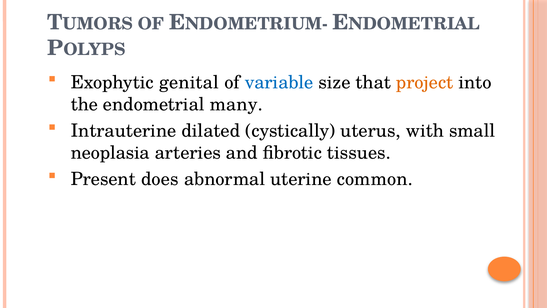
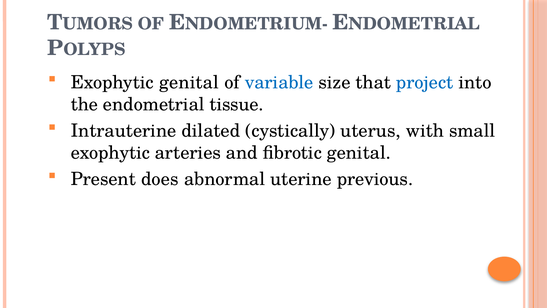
project colour: orange -> blue
many: many -> tissue
neoplasia at (110, 153): neoplasia -> exophytic
fibrotic tissues: tissues -> genital
common: common -> previous
